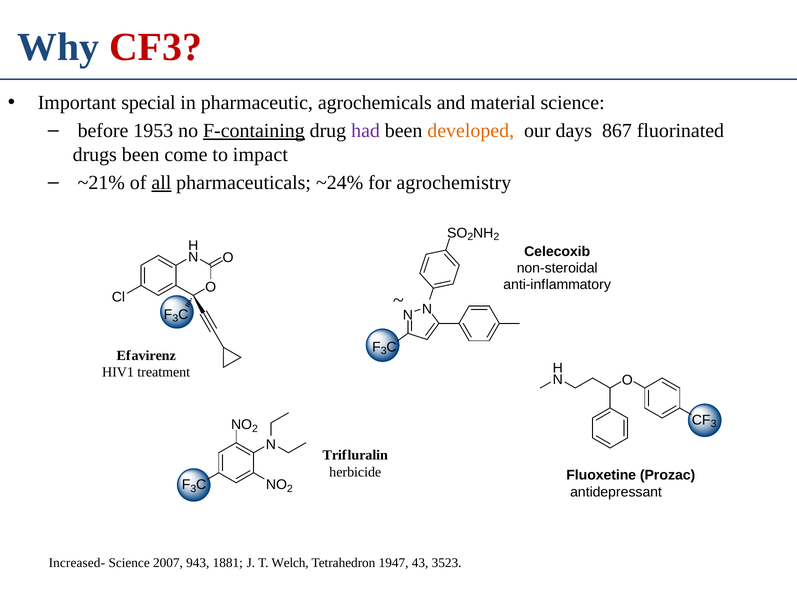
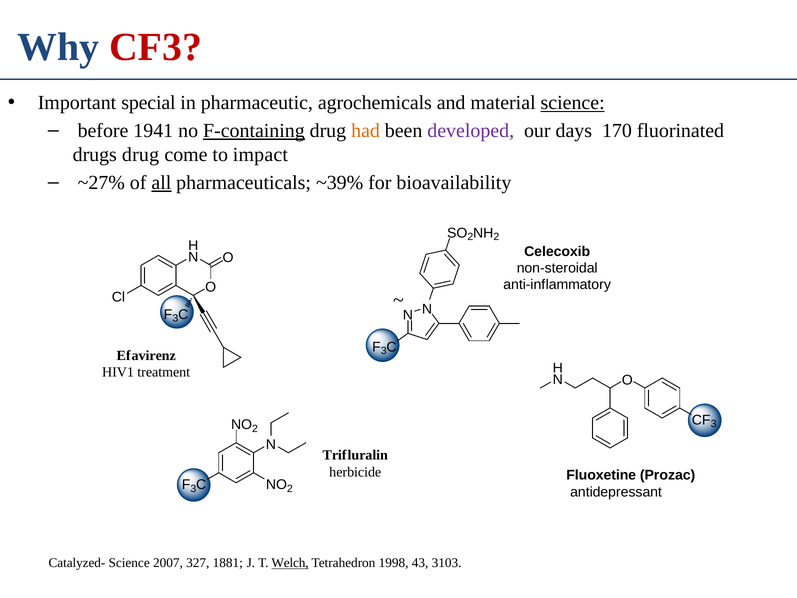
science at (573, 103) underline: none -> present
1953: 1953 -> 1941
had colour: purple -> orange
developed colour: orange -> purple
867: 867 -> 170
drugs been: been -> drug
~21%: ~21% -> ~27%
~24%: ~24% -> ~39%
agrochemistry: agrochemistry -> bioavailability
Increased-: Increased- -> Catalyzed-
943: 943 -> 327
Welch underline: none -> present
1947: 1947 -> 1998
3523: 3523 -> 3103
